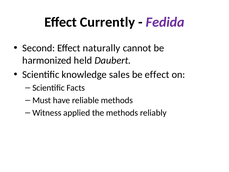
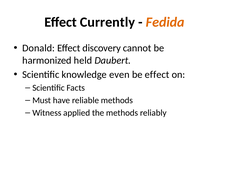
Fedida colour: purple -> orange
Second: Second -> Donald
naturally: naturally -> discovery
sales: sales -> even
